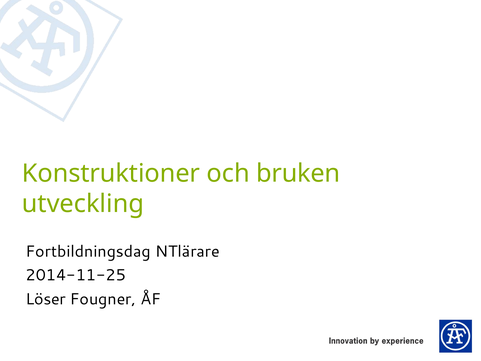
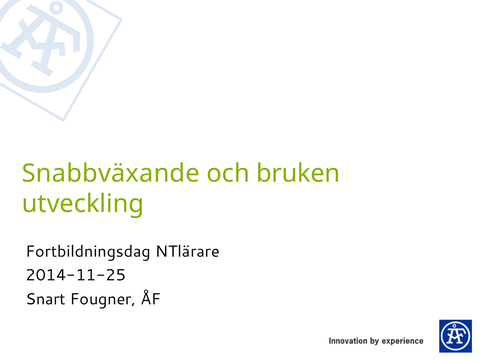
Konstruktioner: Konstruktioner -> Snabbväxande
Löser: Löser -> Snart
